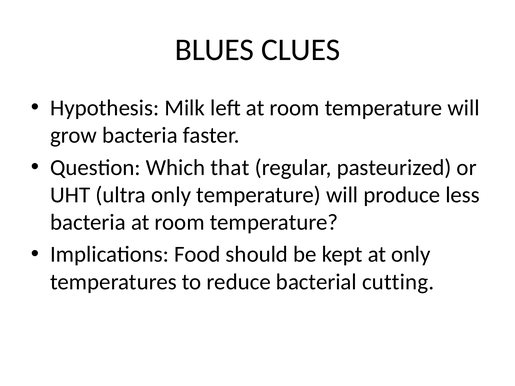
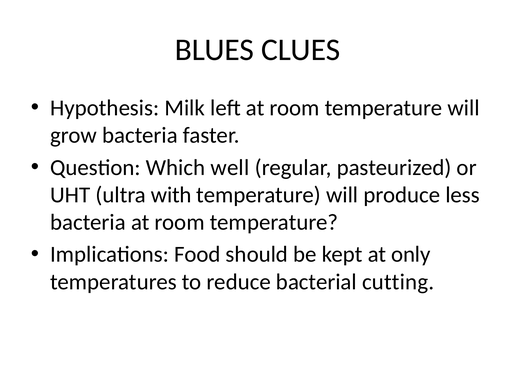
that: that -> well
ultra only: only -> with
